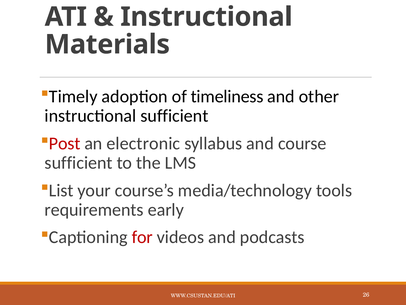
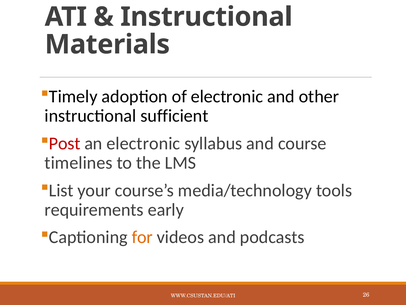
of timeliness: timeliness -> electronic
sufficient at (79, 163): sufficient -> timelines
for colour: red -> orange
